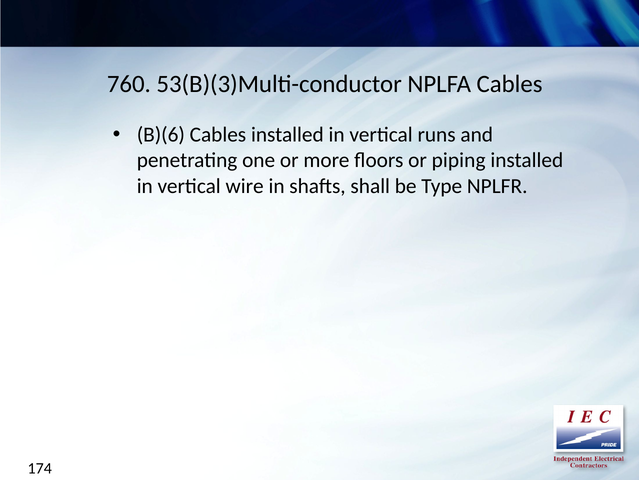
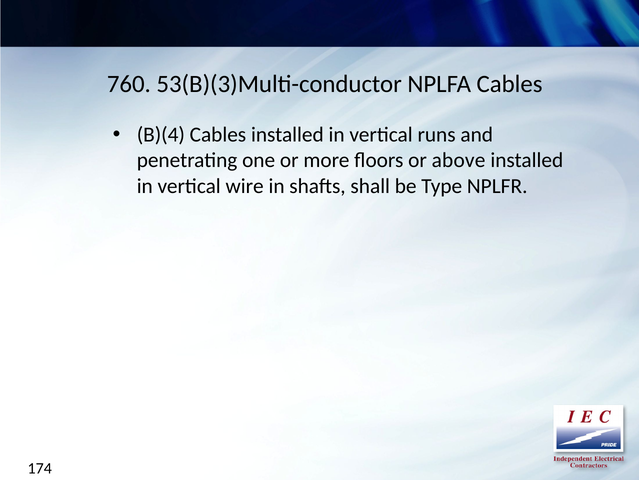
B)(6: B)(6 -> B)(4
piping: piping -> above
